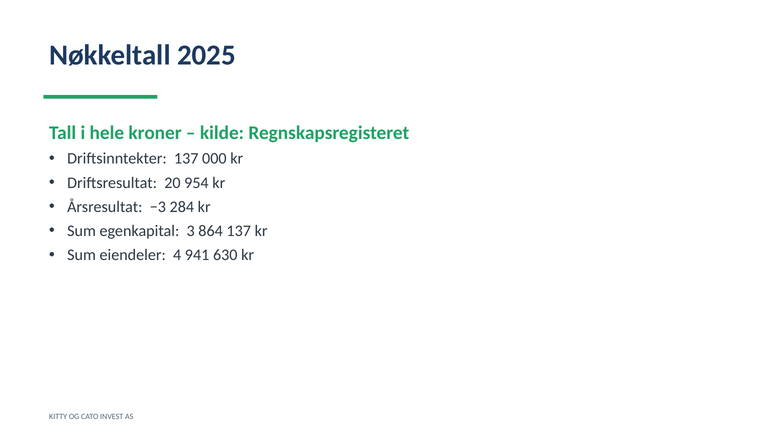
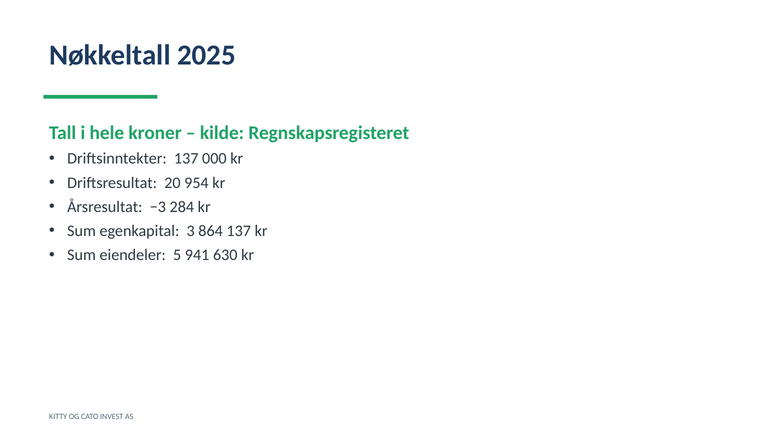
4: 4 -> 5
